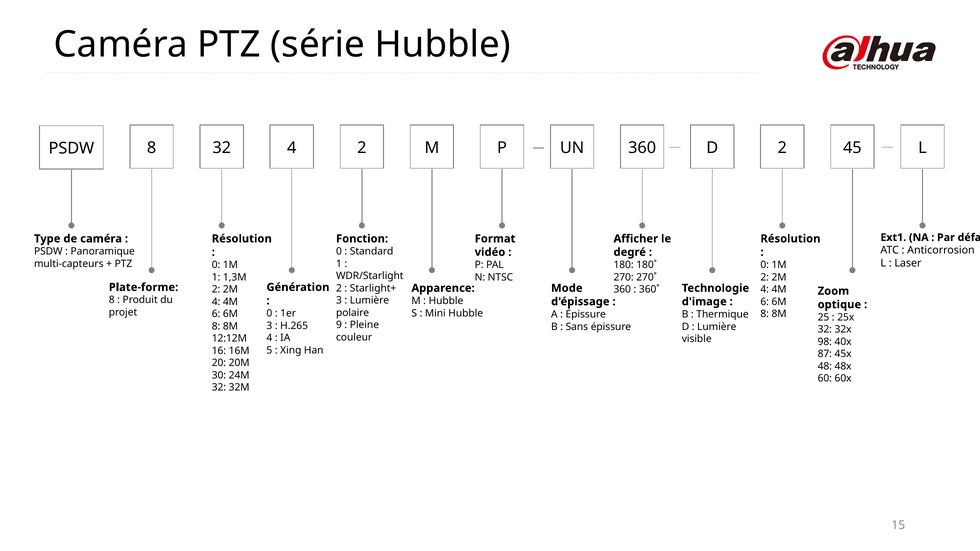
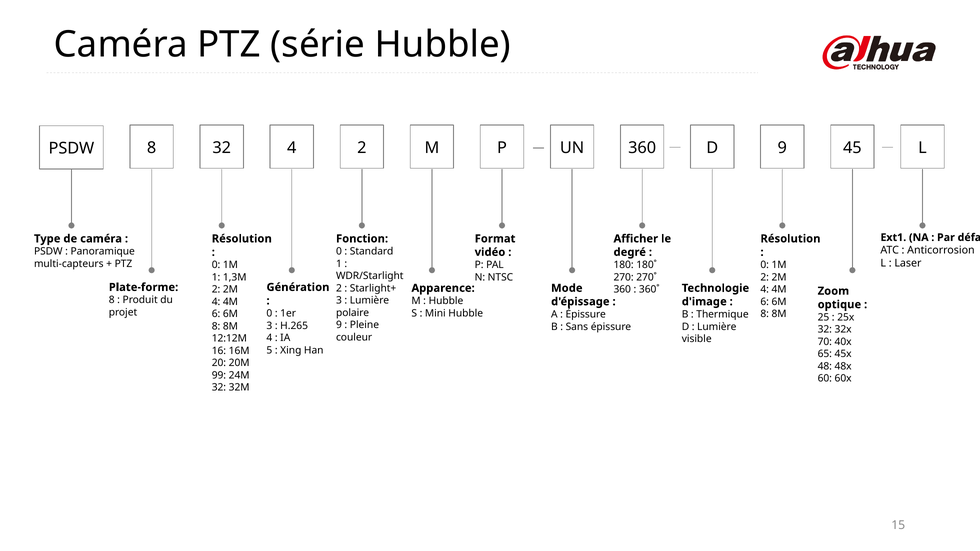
D 2: 2 -> 9
98: 98 -> 70
87: 87 -> 65
30: 30 -> 99
